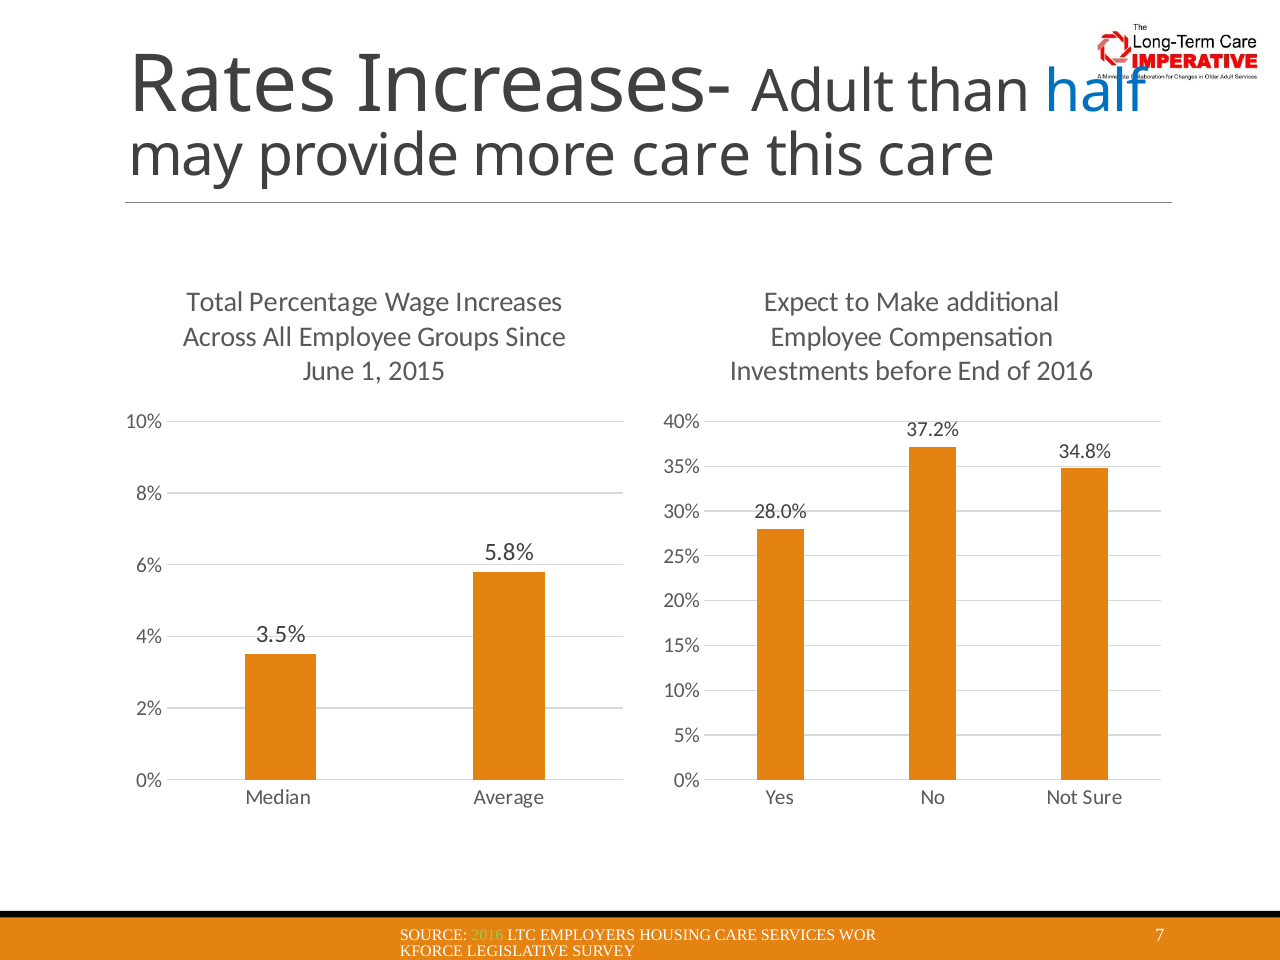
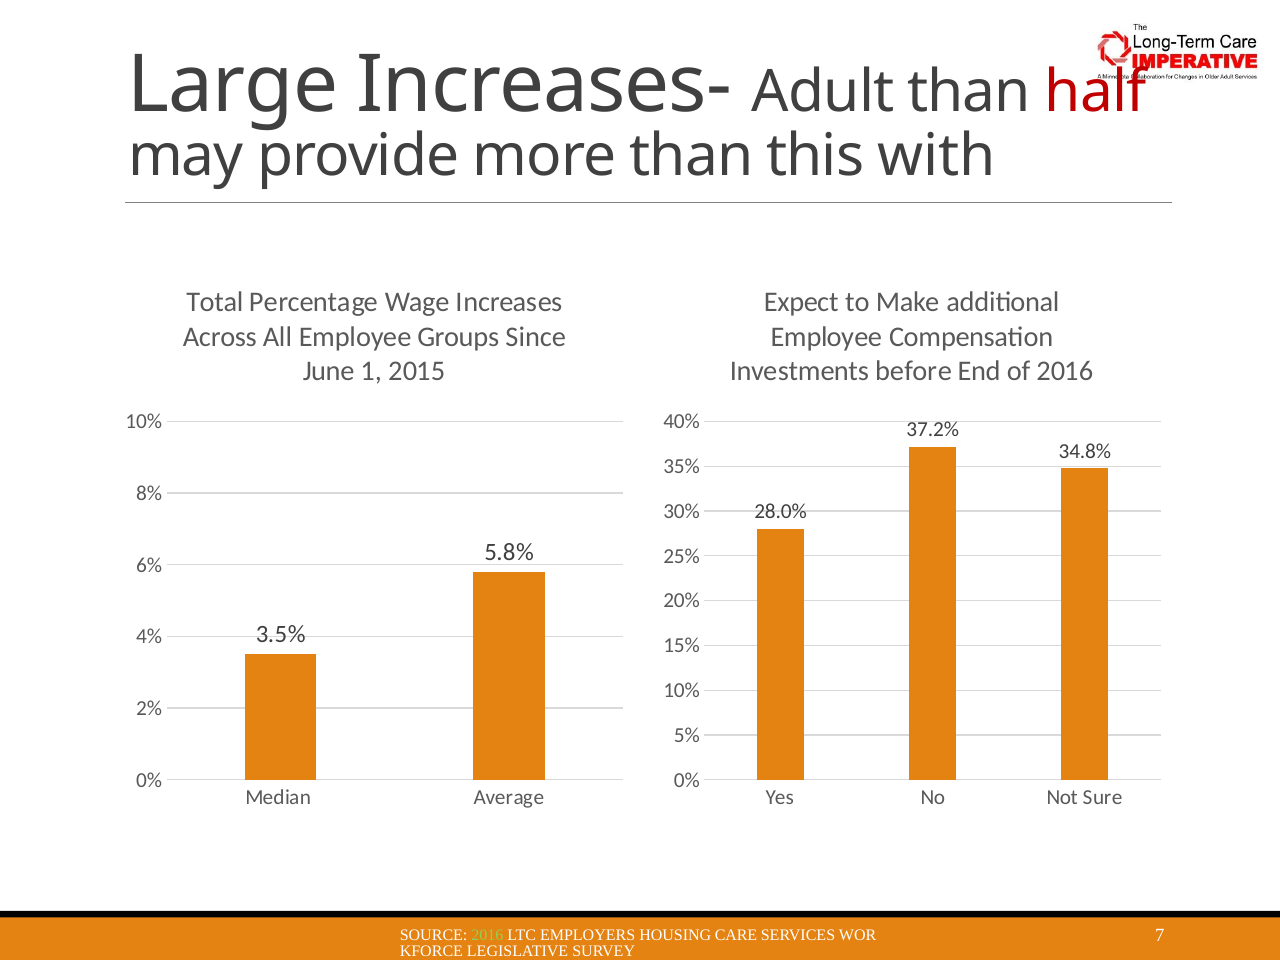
Rates: Rates -> Large
half colour: blue -> red
more care: care -> than
this care: care -> with
